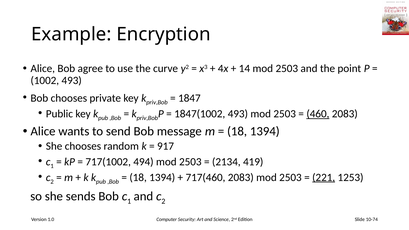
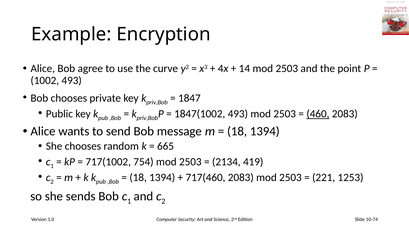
917: 917 -> 665
494: 494 -> 754
221 underline: present -> none
